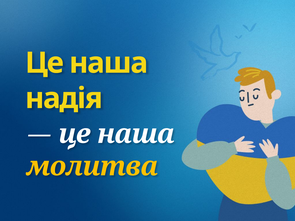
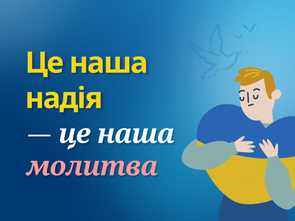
молитва colour: yellow -> pink
